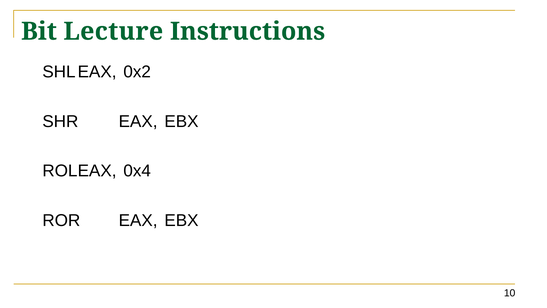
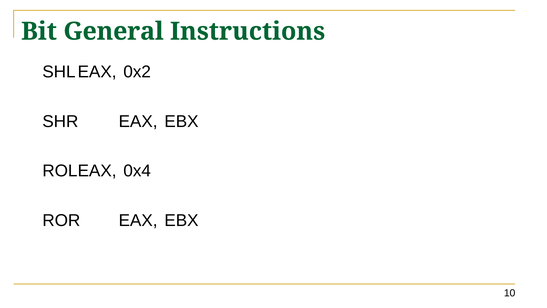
Lecture: Lecture -> General
